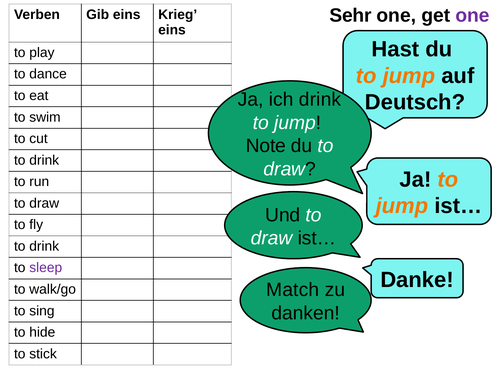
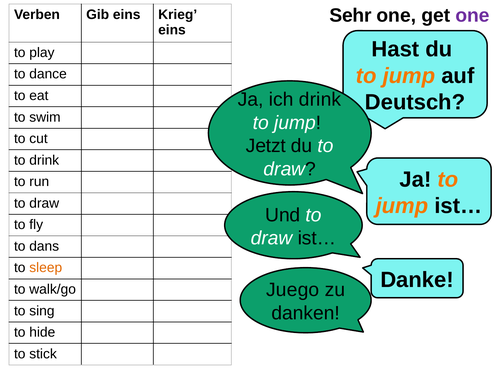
Note: Note -> Jetzt
drink at (44, 246): drink -> dans
sleep colour: purple -> orange
Match: Match -> Juego
